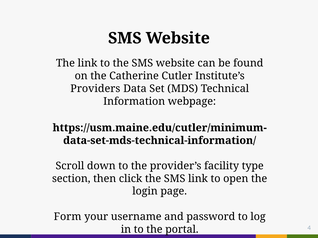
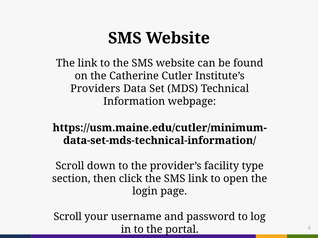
Form at (68, 217): Form -> Scroll
